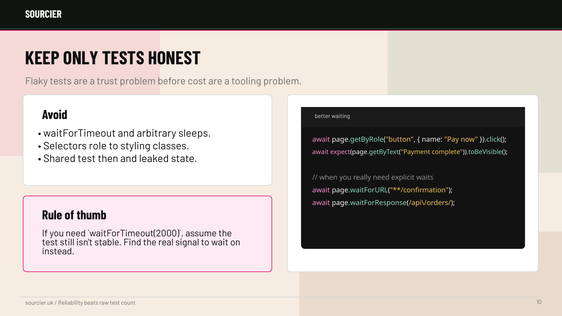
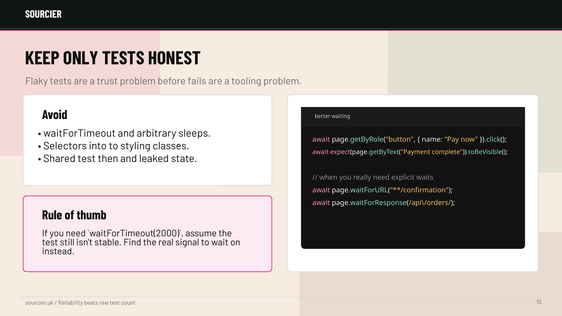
cost: cost -> fails
role: role -> into
